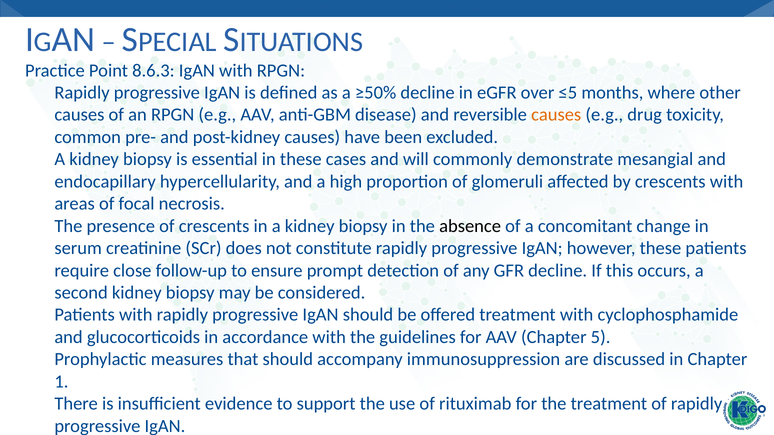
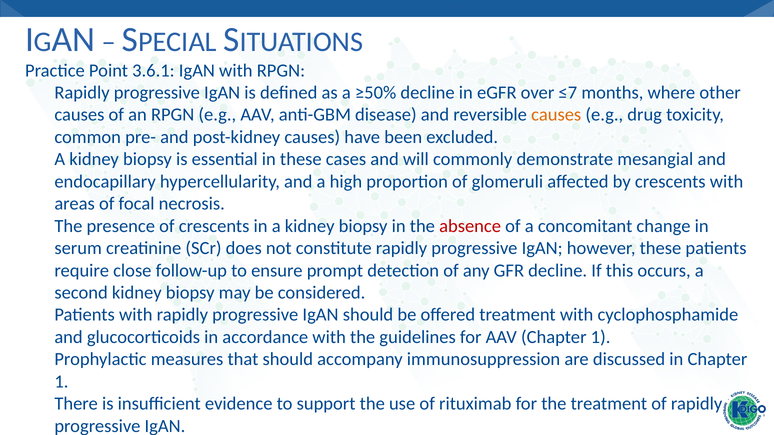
8.6.3: 8.6.3 -> 3.6.1
≤5: ≤5 -> ≤7
absence colour: black -> red
AAV Chapter 5: 5 -> 1
